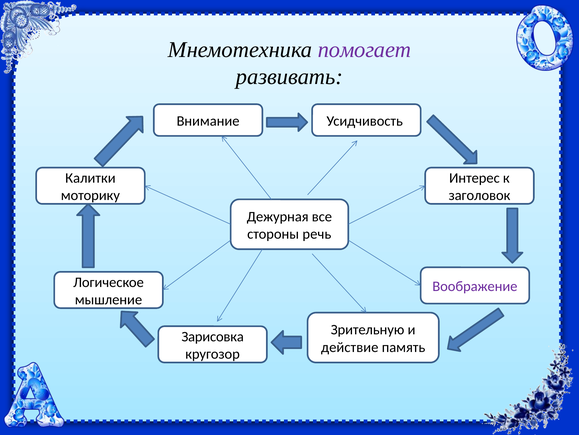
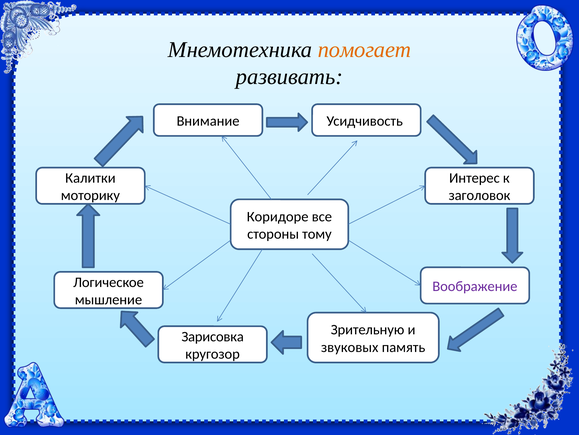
помогает colour: purple -> orange
Дежурная: Дежурная -> Коридоре
речь: речь -> тому
действие: действие -> звуковых
